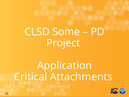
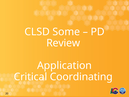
Project: Project -> Review
Attachments: Attachments -> Coordinating
